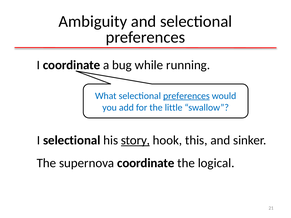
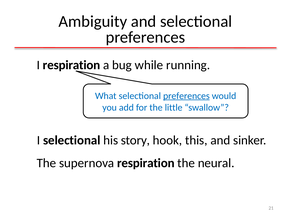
I coordinate: coordinate -> respiration
story underline: present -> none
supernova coordinate: coordinate -> respiration
logical: logical -> neural
